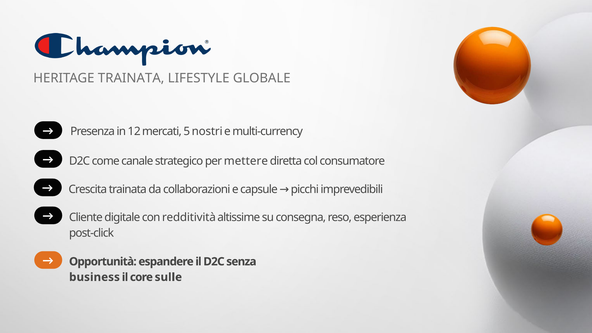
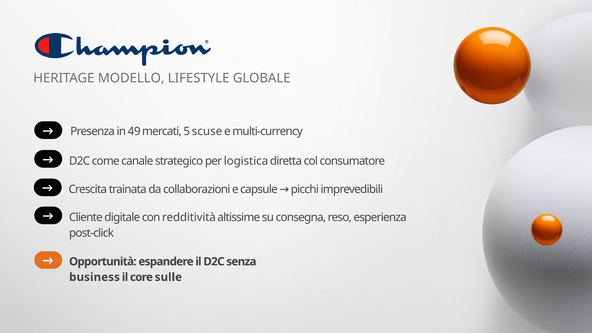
HERITAGE TRAINATA: TRAINATA -> MODELLO
12: 12 -> 49
nostri: nostri -> scuse
mettere: mettere -> logistica
